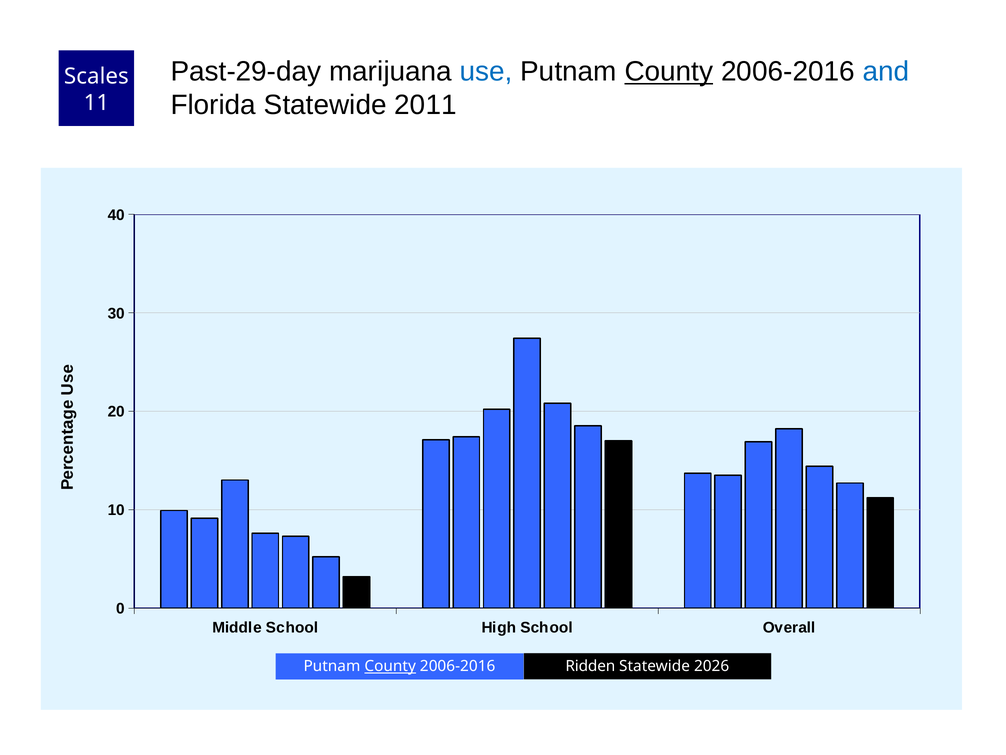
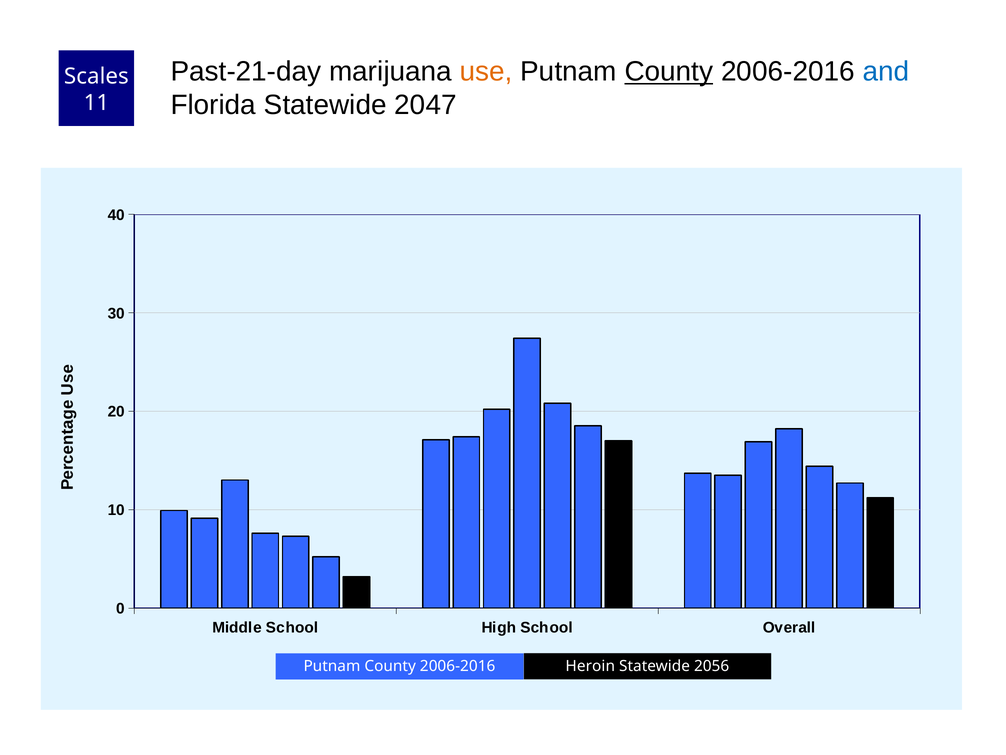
Past-29-day: Past-29-day -> Past-21-day
use colour: blue -> orange
2011: 2011 -> 2047
County at (390, 666) underline: present -> none
Ridden: Ridden -> Heroin
2026: 2026 -> 2056
